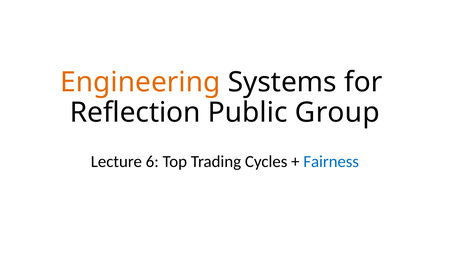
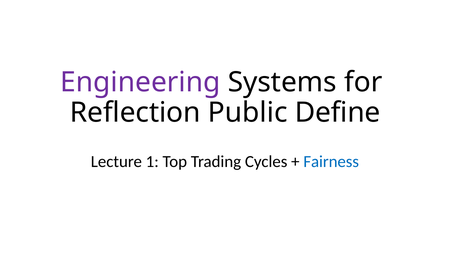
Engineering colour: orange -> purple
Group: Group -> Define
6: 6 -> 1
